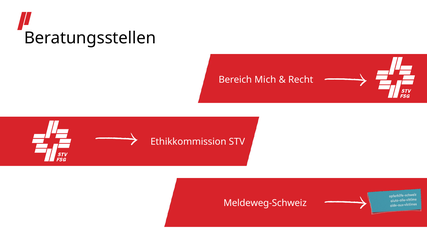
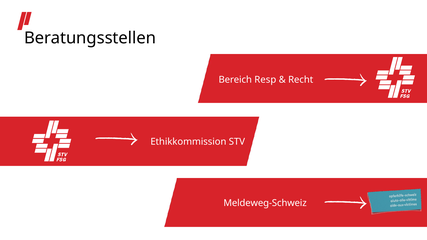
Mich: Mich -> Resp
